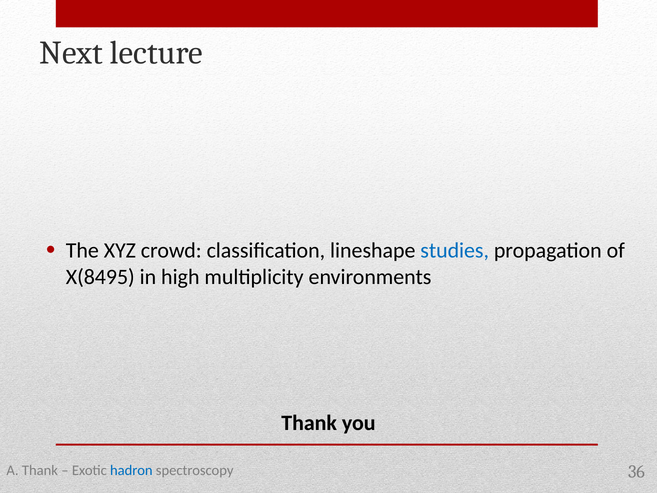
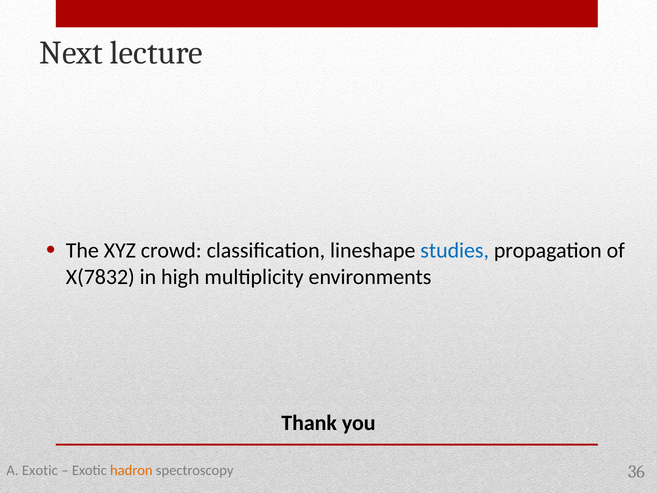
X(8495: X(8495 -> X(7832
A Thank: Thank -> Exotic
hadron colour: blue -> orange
